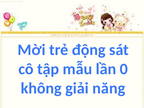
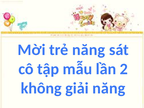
trẻ động: động -> năng
0: 0 -> 2
